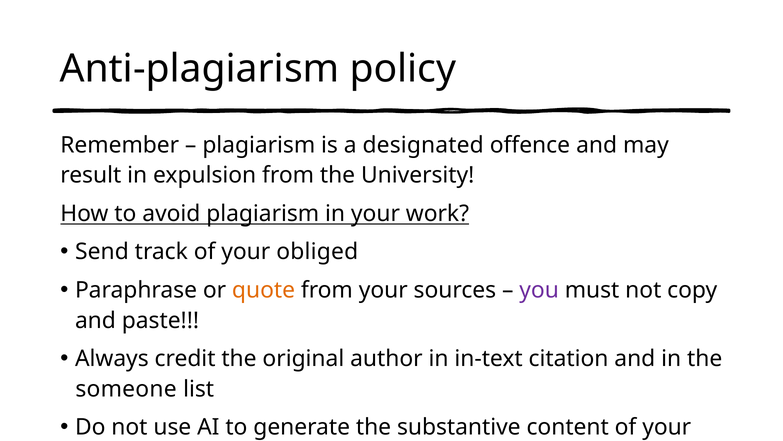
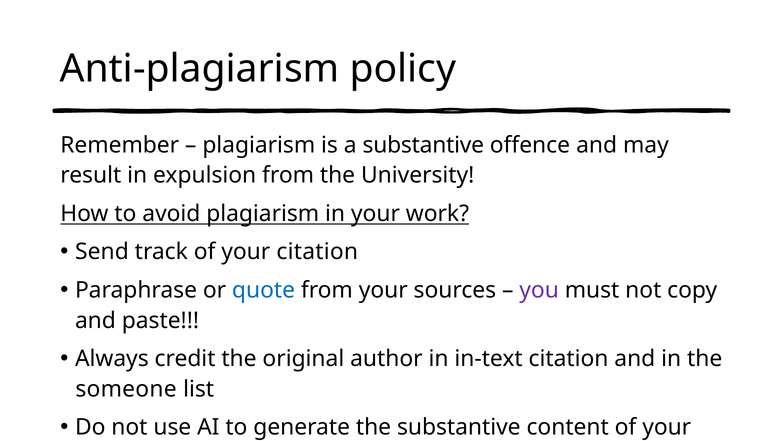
a designated: designated -> substantive
your obliged: obliged -> citation
quote colour: orange -> blue
